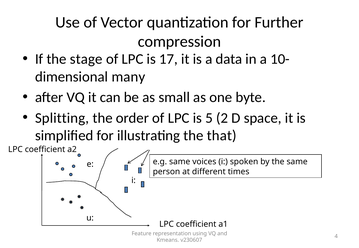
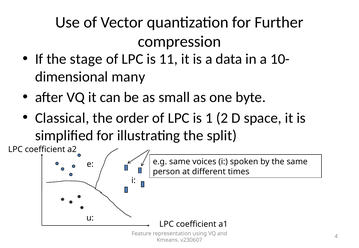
17: 17 -> 11
Splitting: Splitting -> Classical
5: 5 -> 1
that: that -> split
